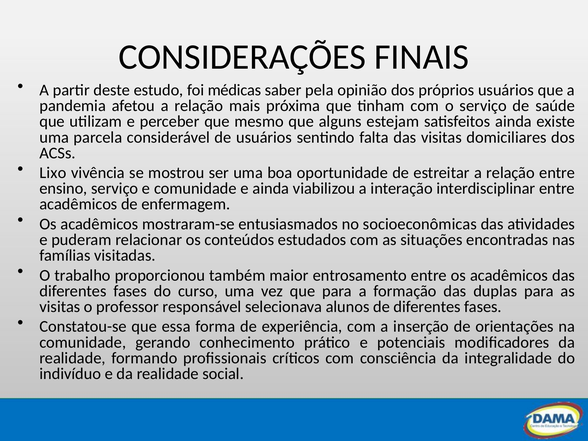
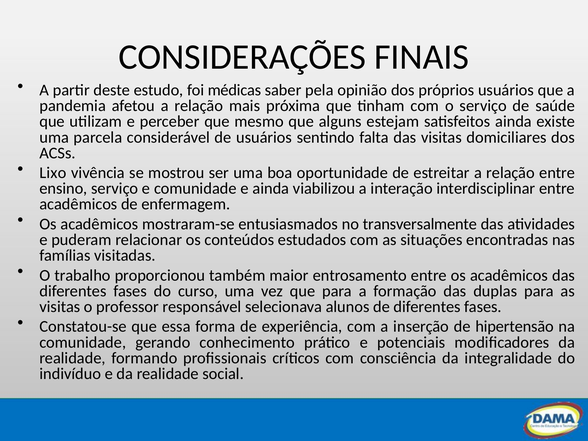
socioeconômicas: socioeconômicas -> transversalmente
orientações: orientações -> hipertensão
